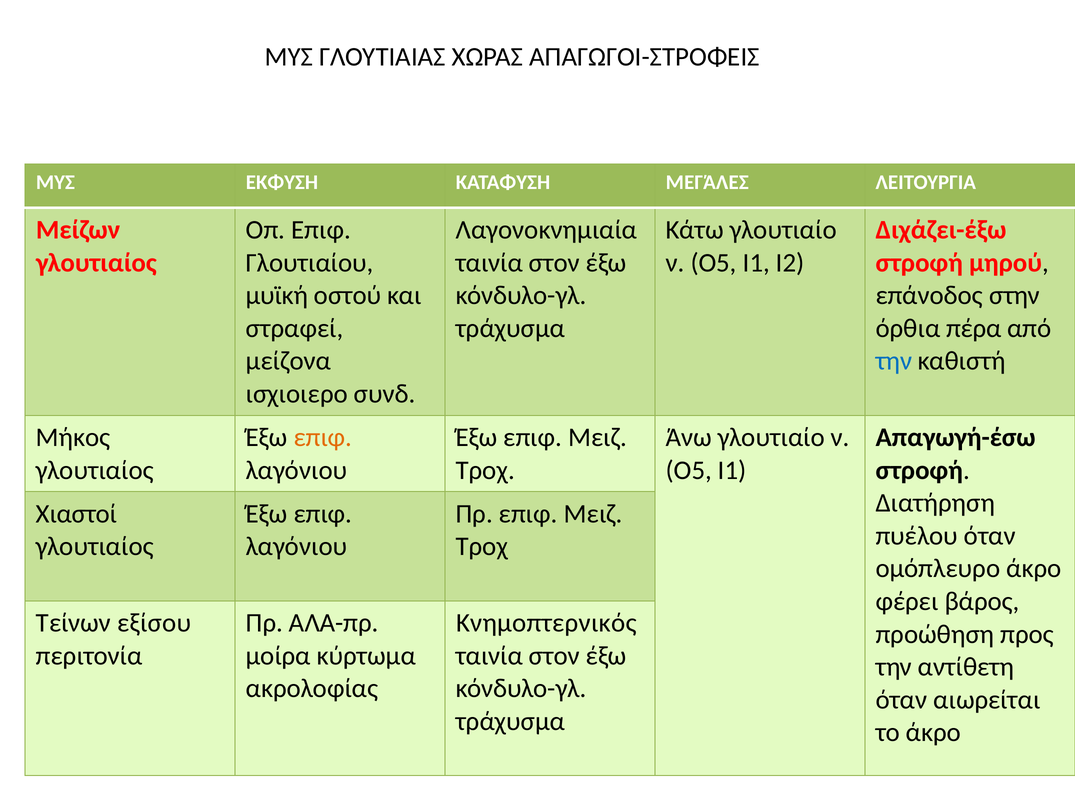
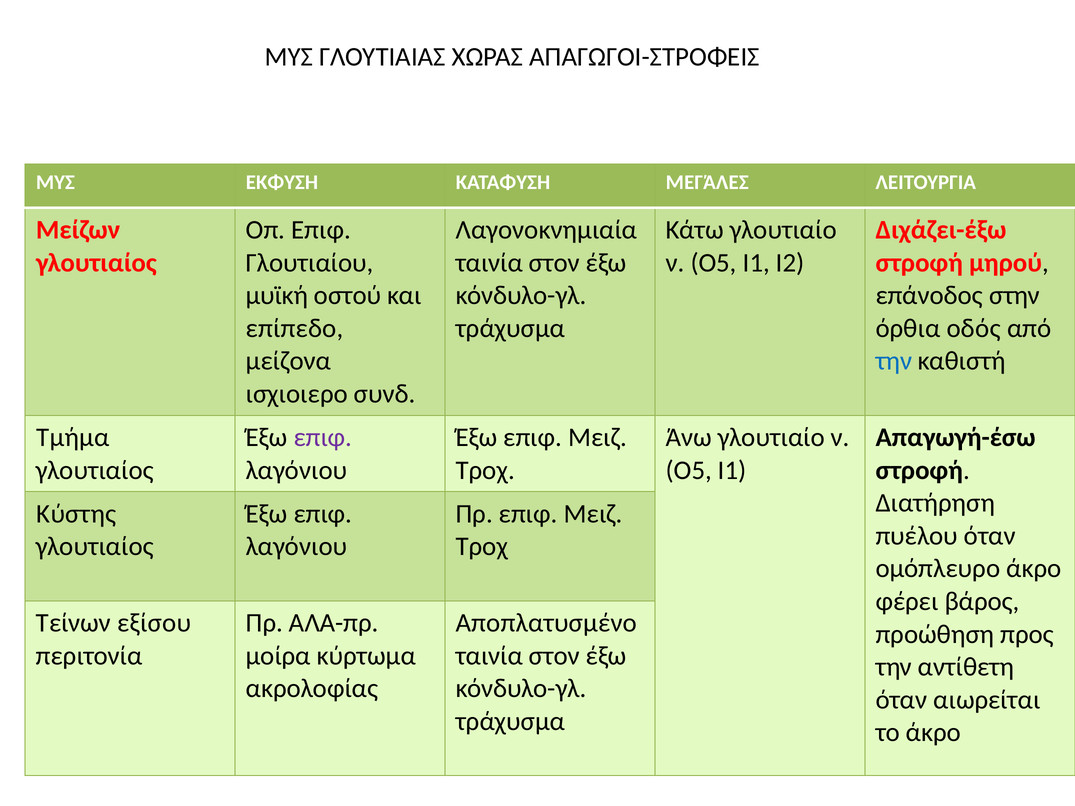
στραφεί: στραφεί -> επίπεδο
πέρα: πέρα -> οδός
Μήκος: Μήκος -> Τμήμα
επιφ at (323, 438) colour: orange -> purple
Χιαστοί: Χιαστοί -> Κύστης
Κνημοπτερνικός: Κνημοπτερνικός -> Αποπλατυσμένο
